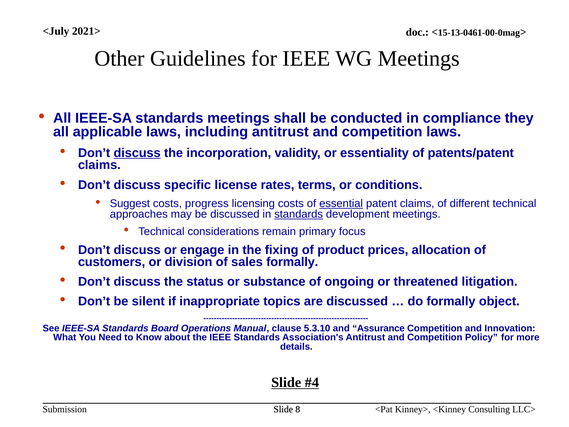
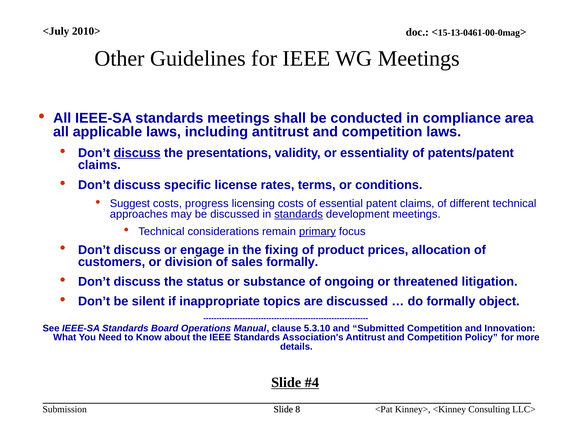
2021>: 2021> -> 2010>
they: they -> area
incorporation: incorporation -> presentations
essential underline: present -> none
primary underline: none -> present
Assurance: Assurance -> Submitted
